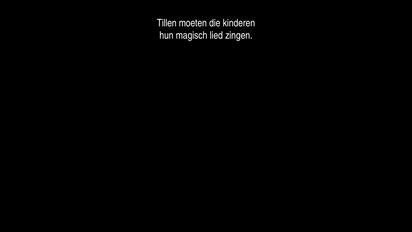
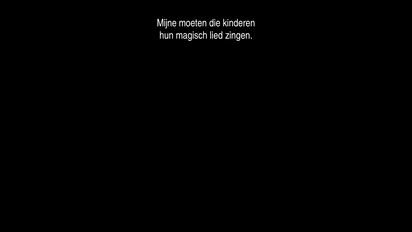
Tillen: Tillen -> Mijne
